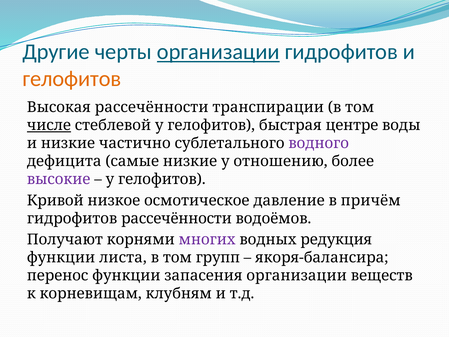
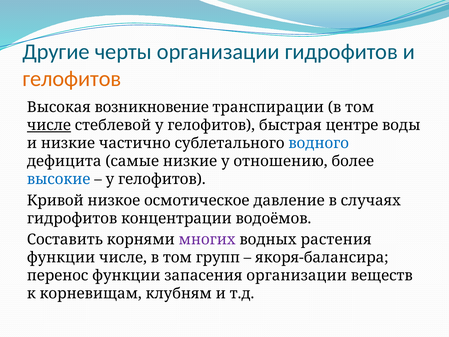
организации at (218, 52) underline: present -> none
Высокая рассечённости: рассечённости -> возникновение
водного colour: purple -> blue
высокие colour: purple -> blue
причём: причём -> случаях
гидрофитов рассечённости: рассечённости -> концентрации
Получают: Получают -> Составить
редукция: редукция -> растения
функции листа: листа -> числе
